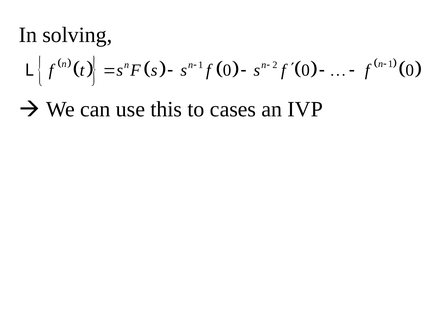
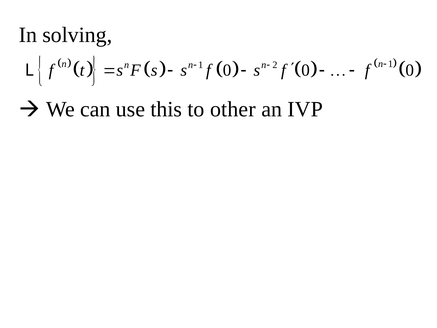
cases: cases -> other
